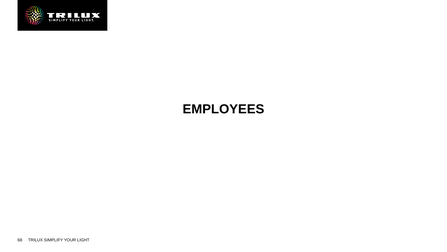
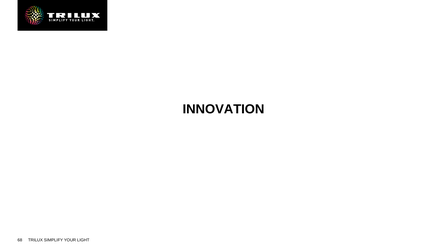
EMPLOYEES: EMPLOYEES -> INNOVATION
